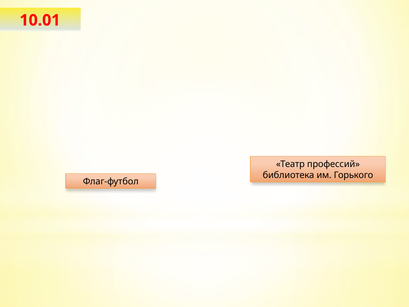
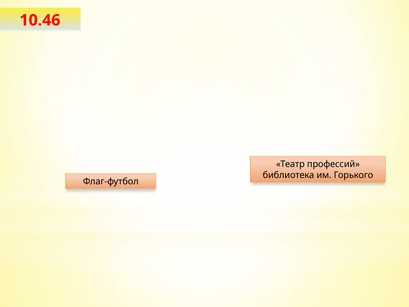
10.01: 10.01 -> 10.46
